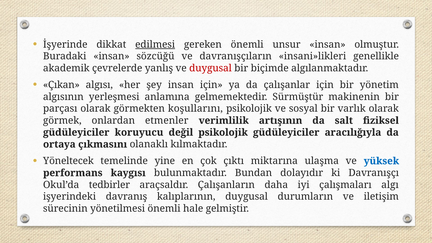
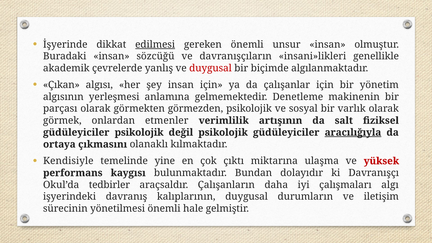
Sürmüştür: Sürmüştür -> Denetleme
koşullarını: koşullarını -> görmezden
güdüleyiciler koruyucu: koruyucu -> psikolojik
aracılığıyla underline: none -> present
Yöneltecek: Yöneltecek -> Kendisiyle
yüksek colour: blue -> red
